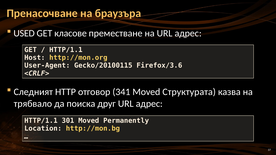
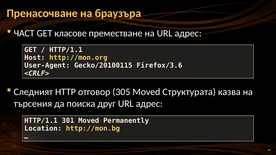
USED: USED -> ЧАСТ
341: 341 -> 305
трябвало: трябвало -> търсения
